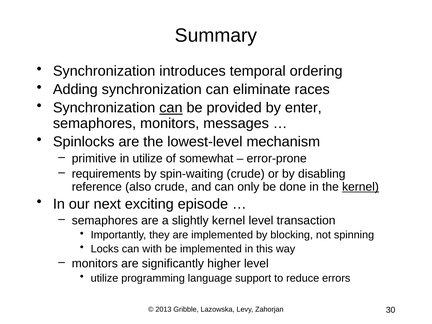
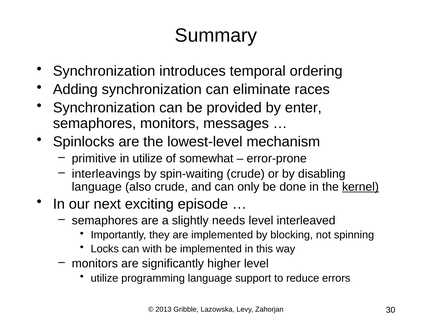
can at (171, 108) underline: present -> none
requirements: requirements -> interleavings
reference at (97, 187): reference -> language
slightly kernel: kernel -> needs
transaction: transaction -> interleaved
